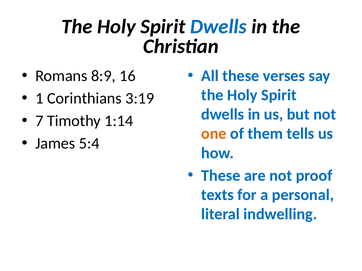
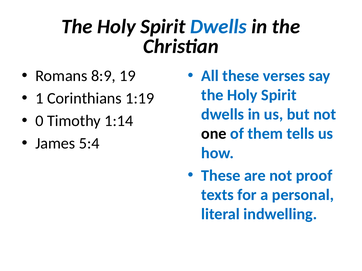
16: 16 -> 19
3:19: 3:19 -> 1:19
7: 7 -> 0
one colour: orange -> black
